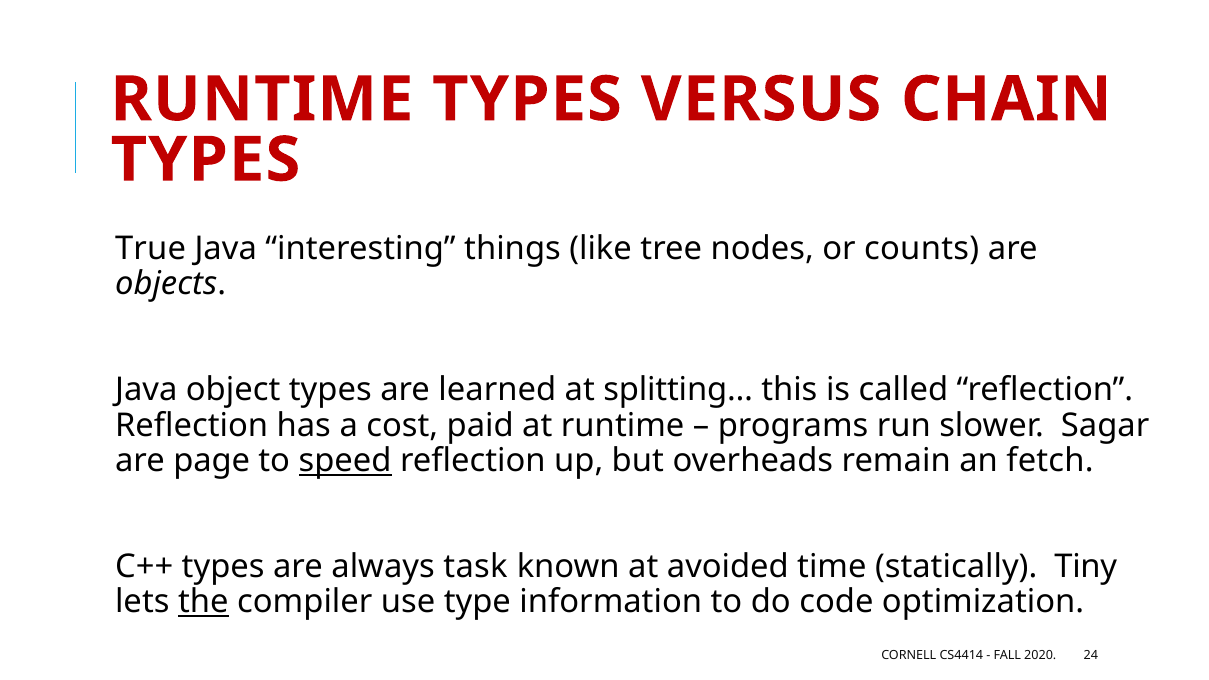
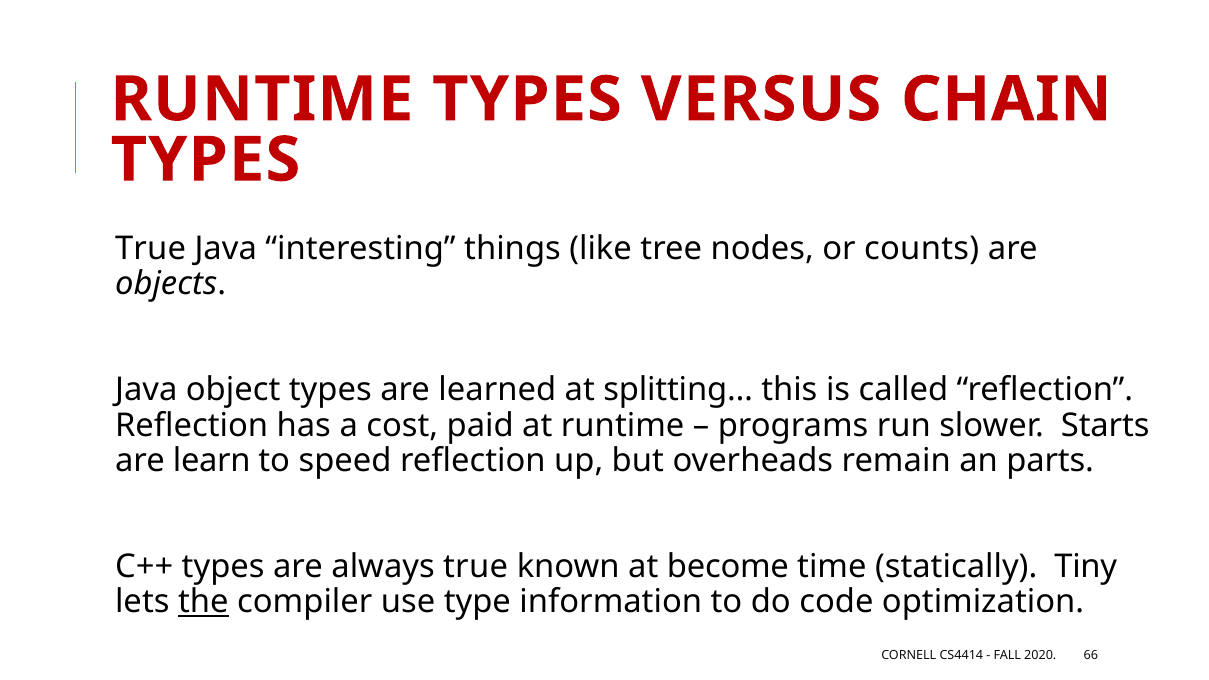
Sagar: Sagar -> Starts
page: page -> learn
speed underline: present -> none
fetch: fetch -> parts
always task: task -> true
avoided: avoided -> become
24: 24 -> 66
